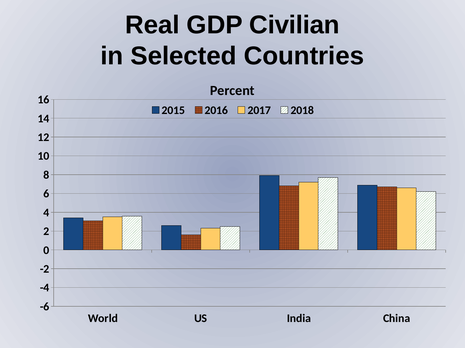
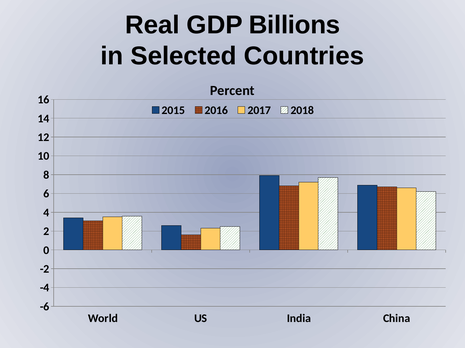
Civilian: Civilian -> Billions
